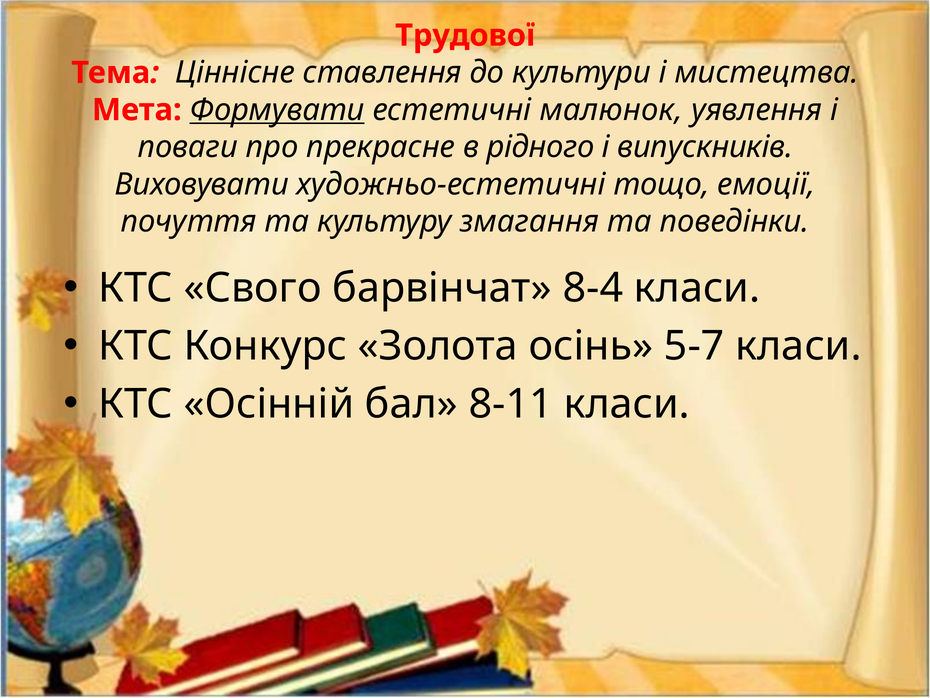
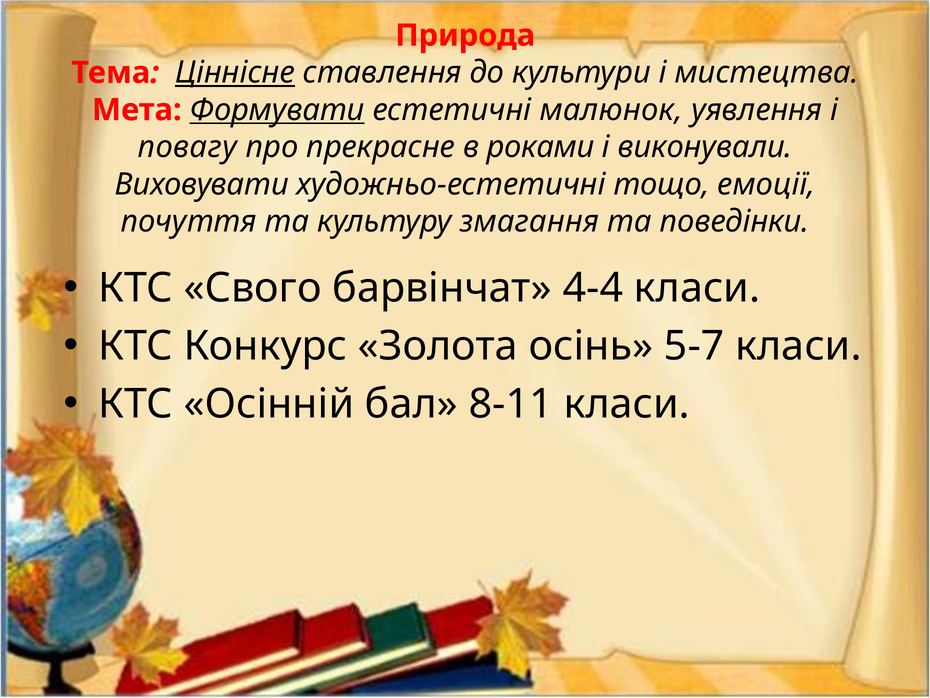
Трудової: Трудової -> Природа
Ціннісне underline: none -> present
поваги: поваги -> повагу
рідного: рідного -> роками
випускників: випускників -> виконували
8-4: 8-4 -> 4-4
